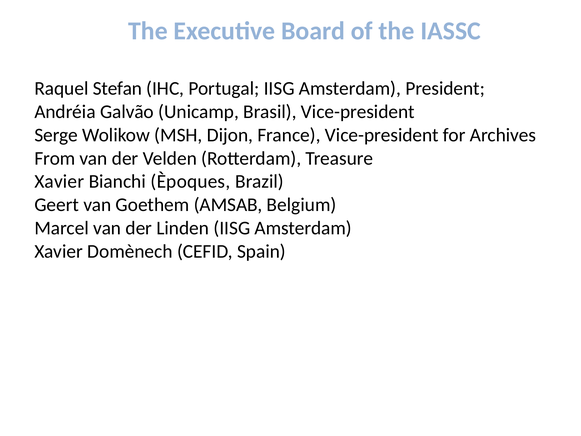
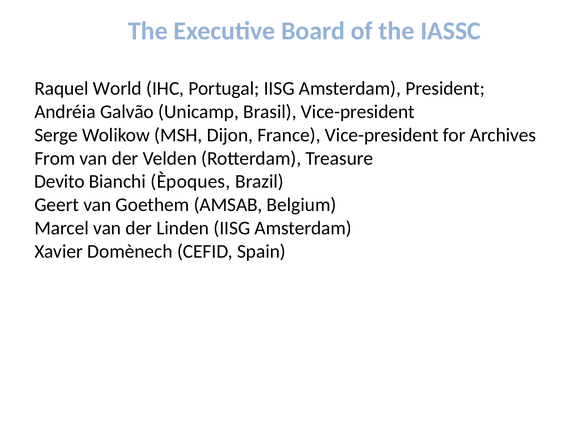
Stefan: Stefan -> World
Xavier at (59, 181): Xavier -> Devito
